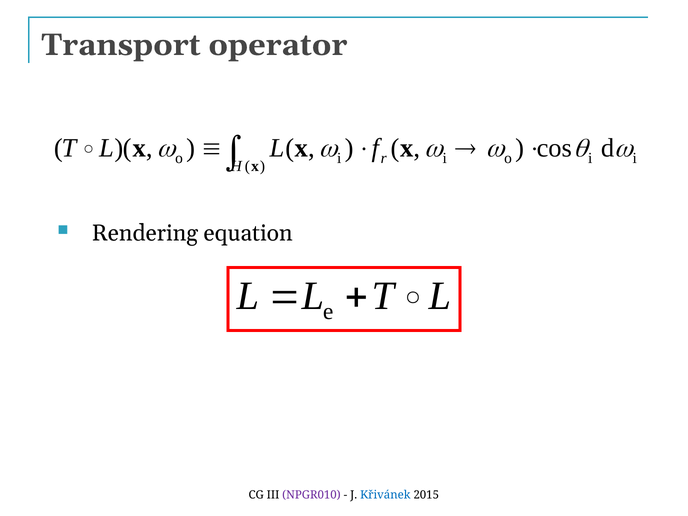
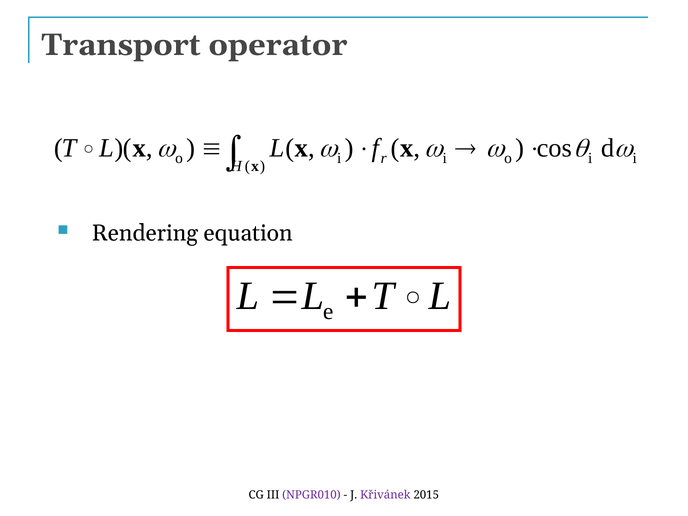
Křivánek colour: blue -> purple
